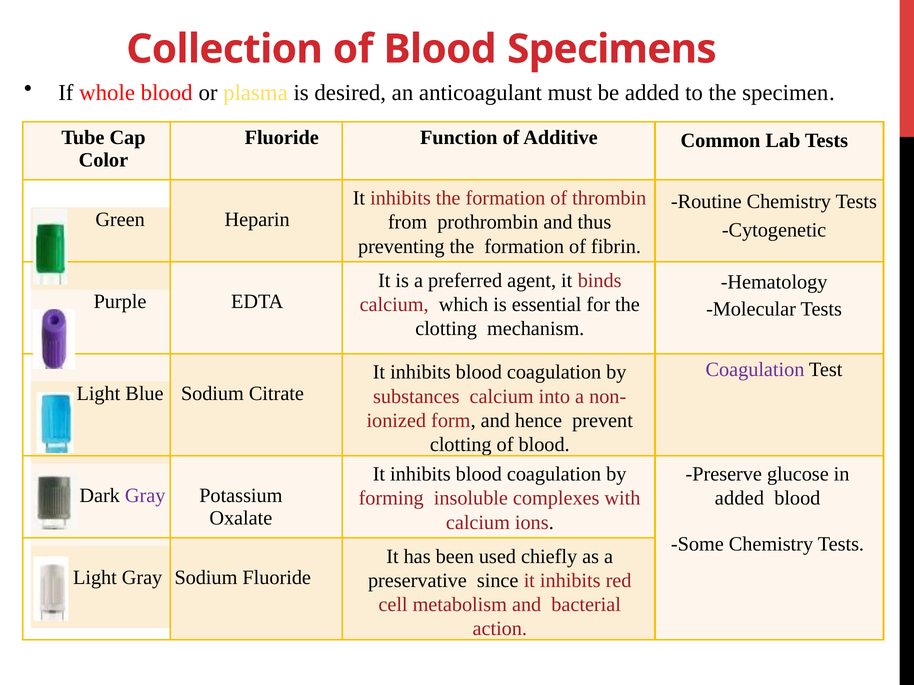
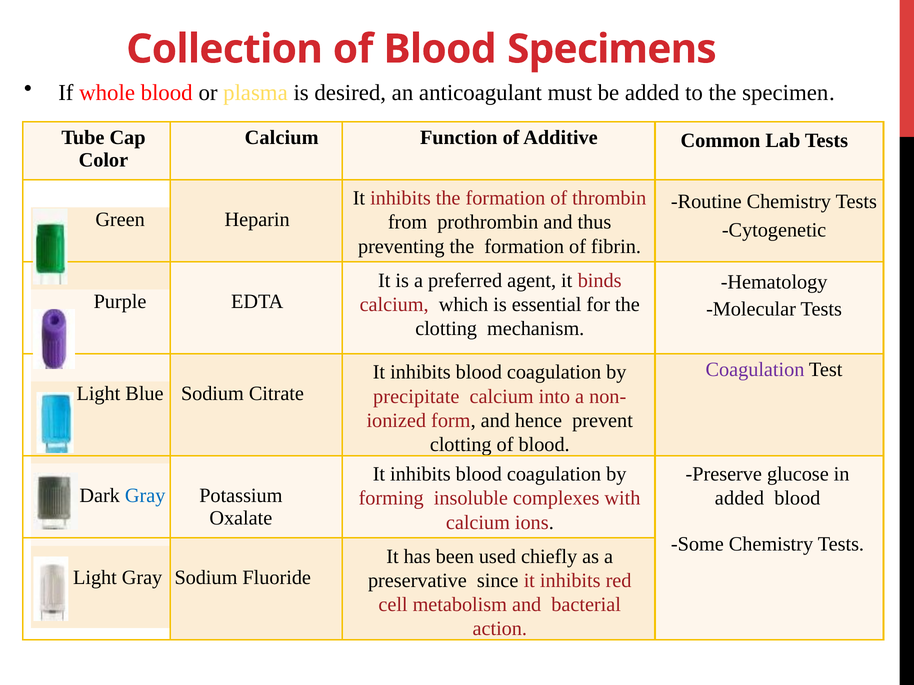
Fluoride at (282, 138): Fluoride -> Calcium
substances: substances -> precipitate
Gray at (145, 496) colour: purple -> blue
